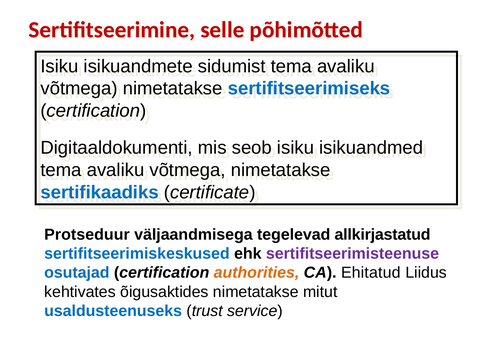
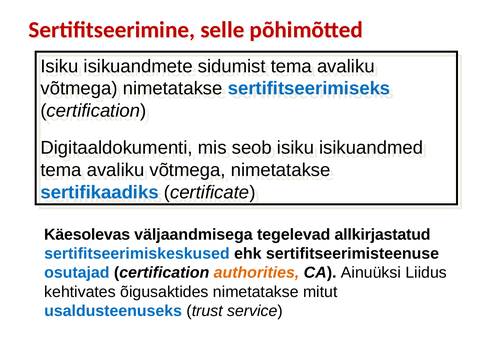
Protseduur: Protseduur -> Käesolevas
sertifitseerimisteenuse colour: purple -> black
Ehitatud: Ehitatud -> Ainuüksi
